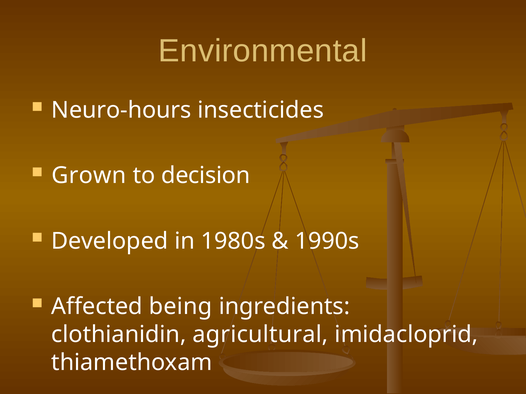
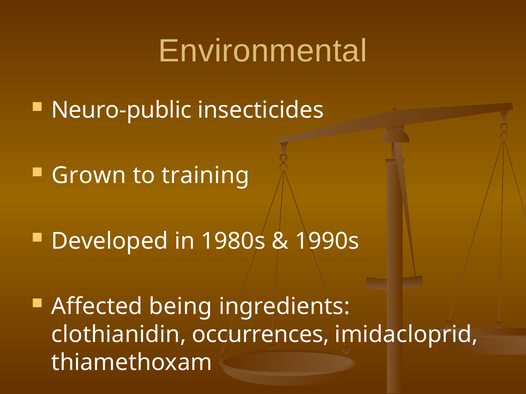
Neuro-hours: Neuro-hours -> Neuro-public
decision: decision -> training
agricultural: agricultural -> occurrences
